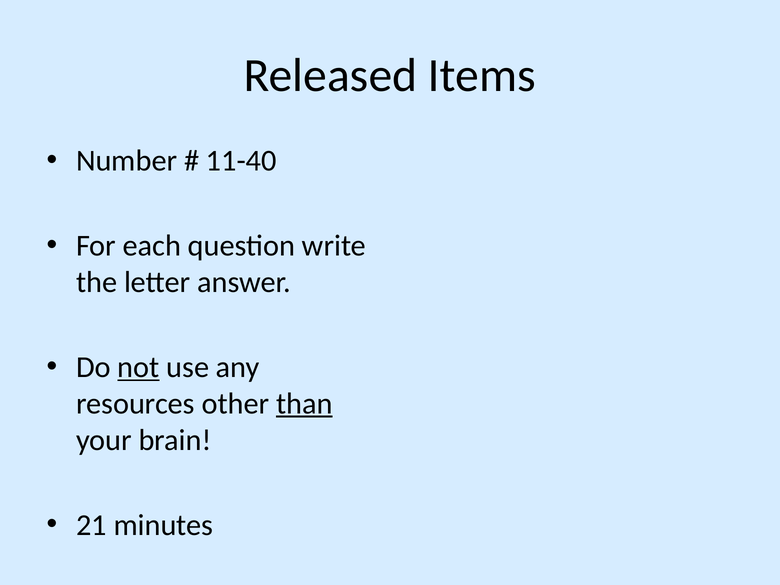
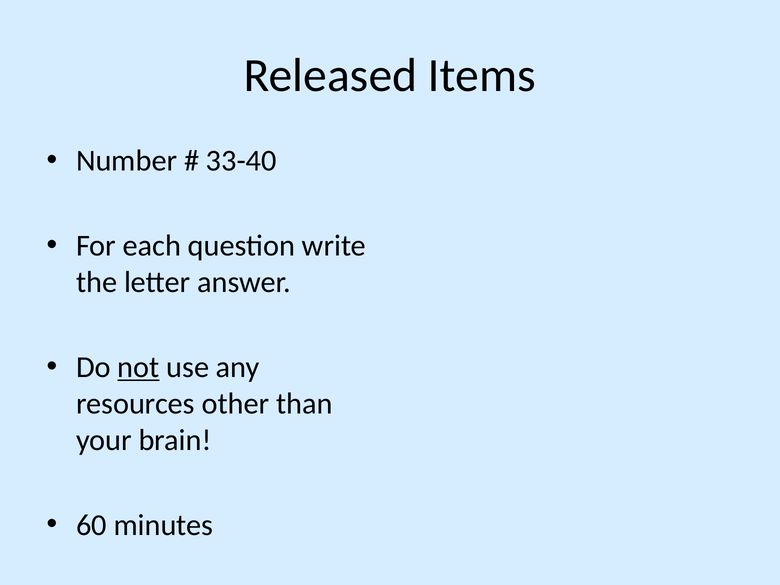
11-40: 11-40 -> 33-40
than underline: present -> none
21: 21 -> 60
